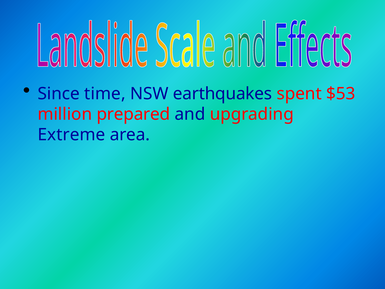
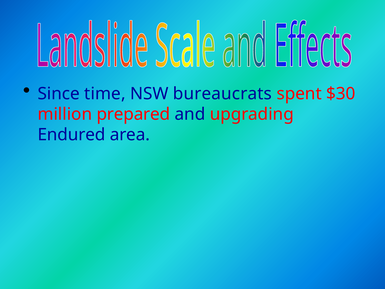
earthquakes: earthquakes -> bureaucrats
$53: $53 -> $30
Extreme: Extreme -> Endured
